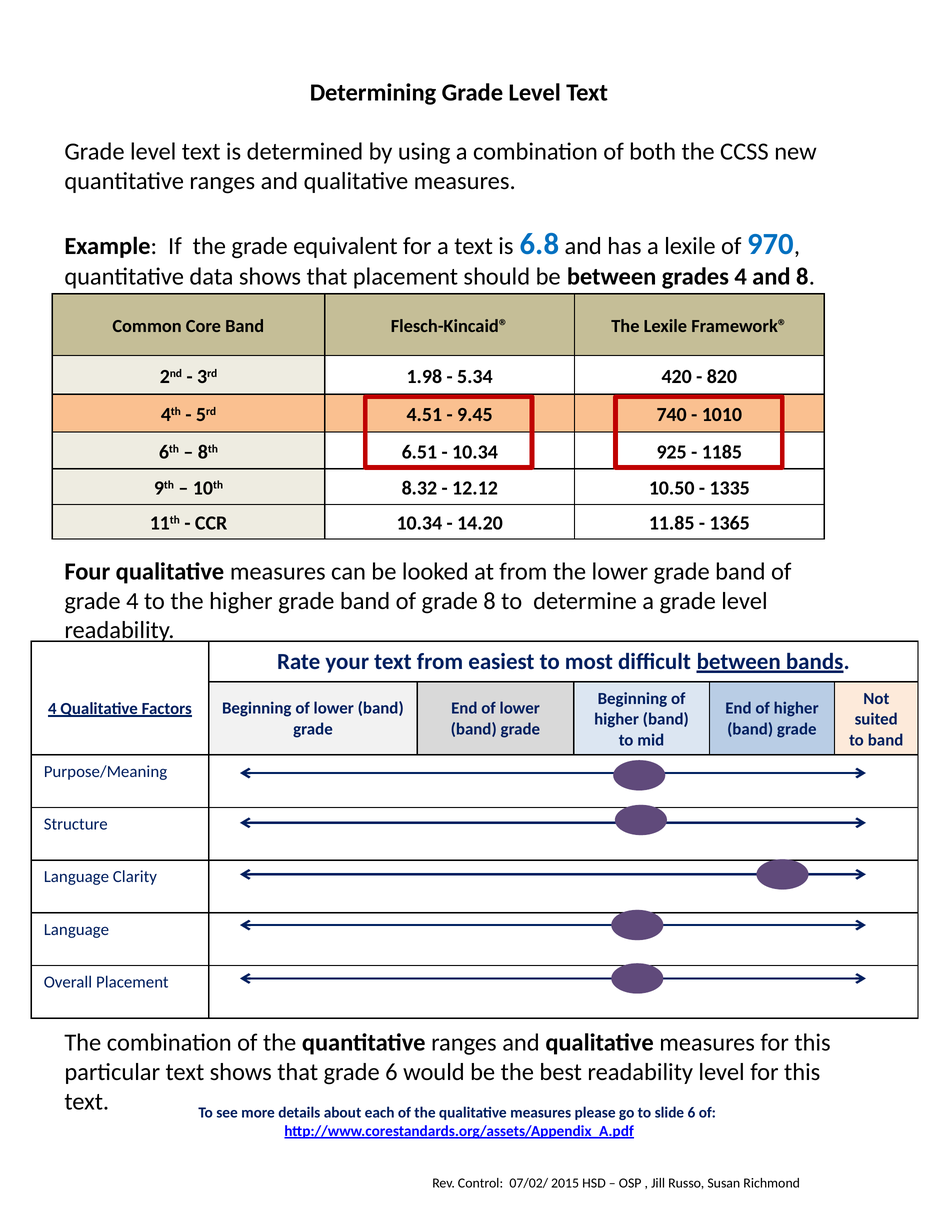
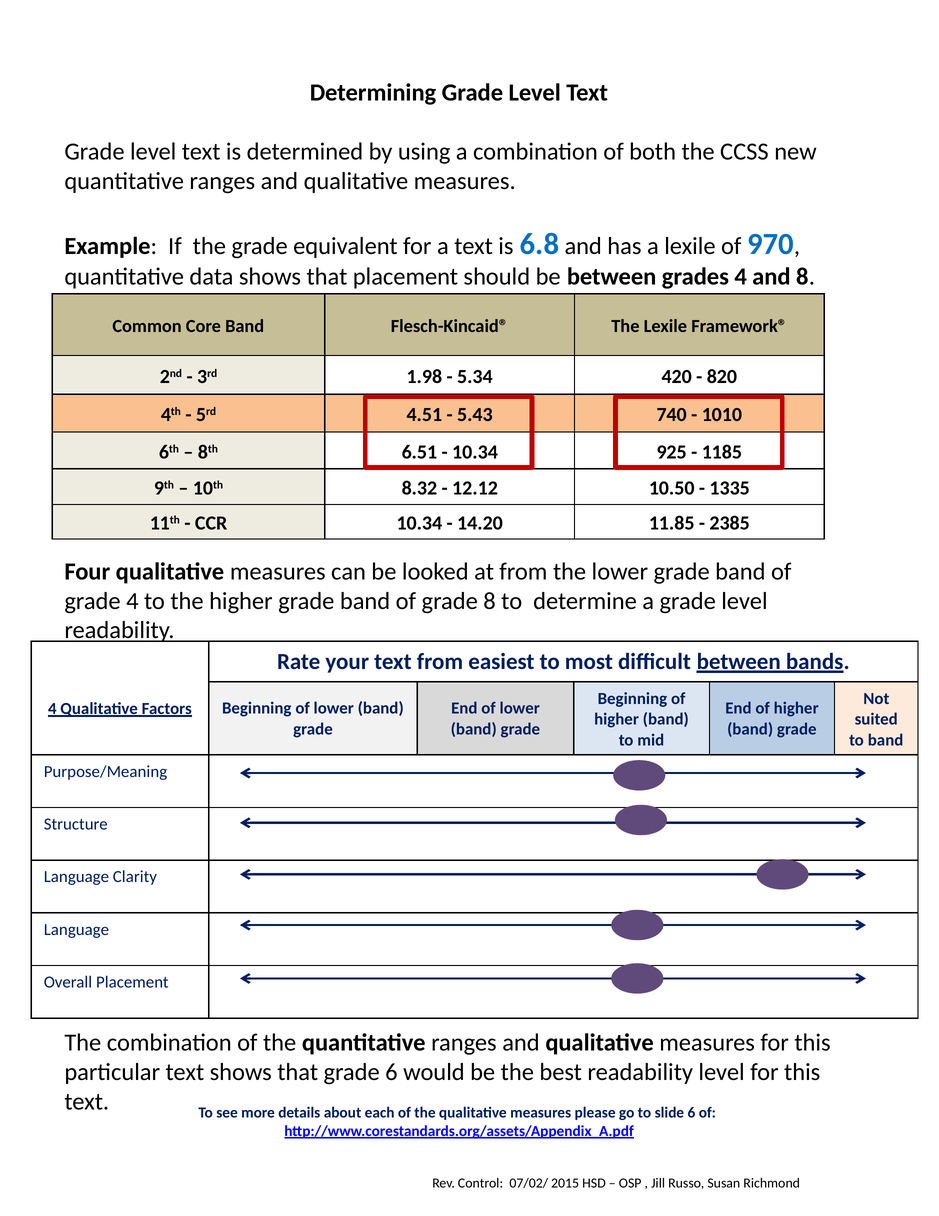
9.45: 9.45 -> 5.43
1365: 1365 -> 2385
